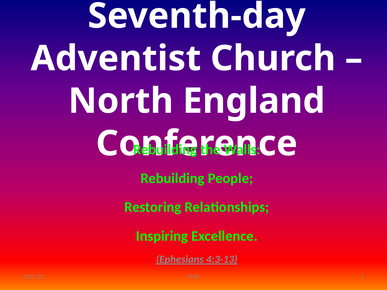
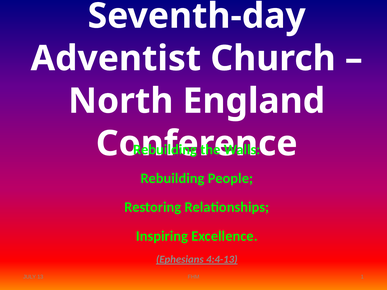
4:3-13: 4:3-13 -> 4:4-13
